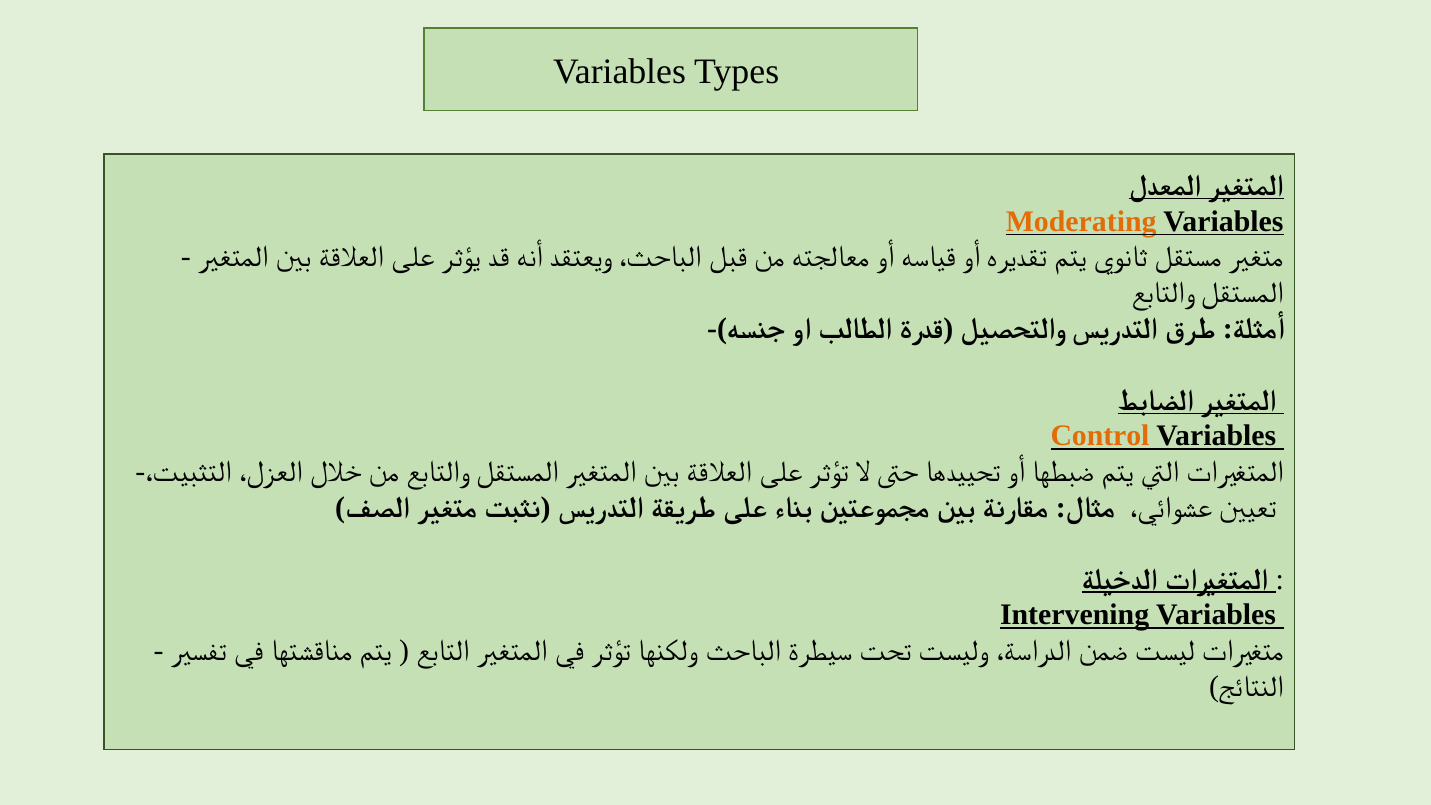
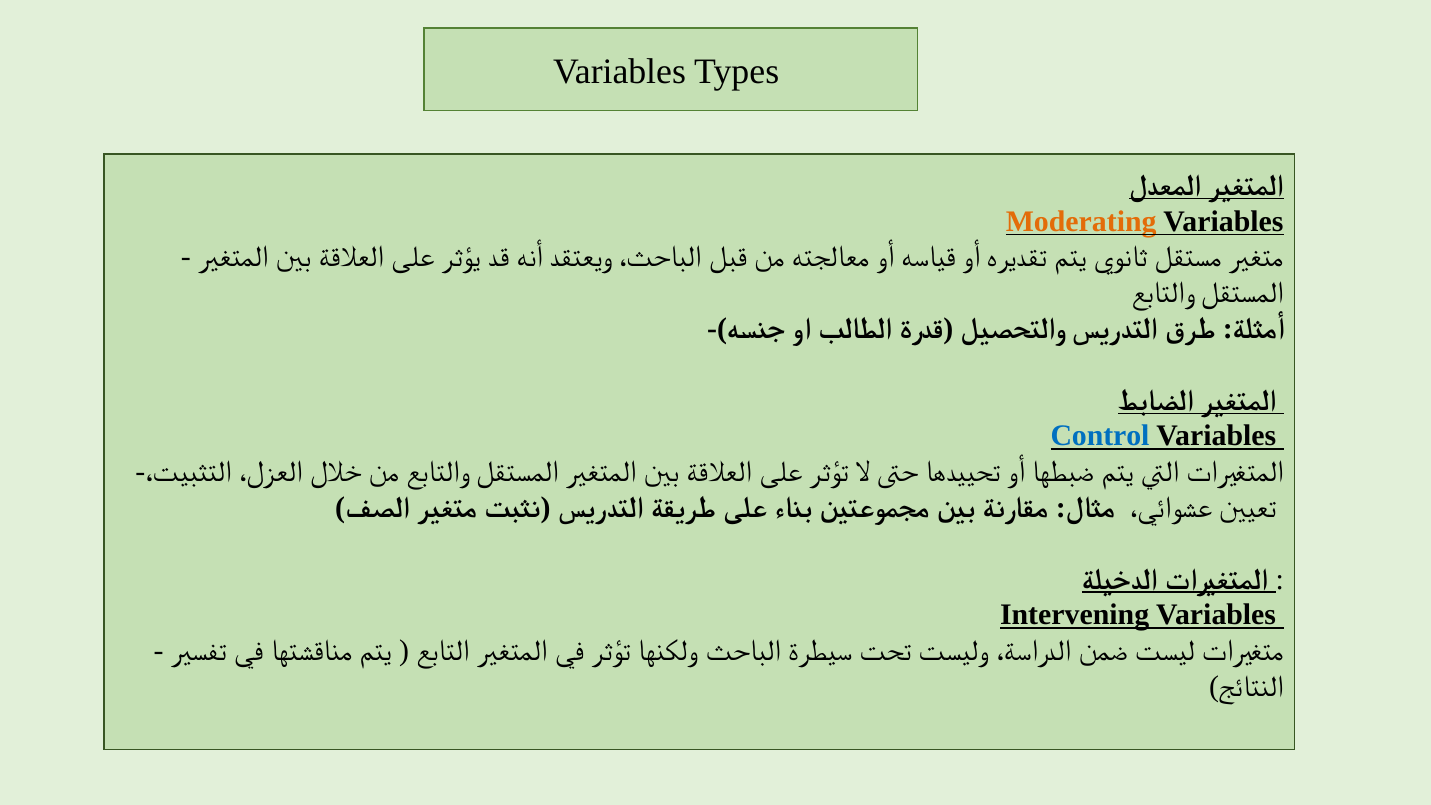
Control colour: orange -> blue
